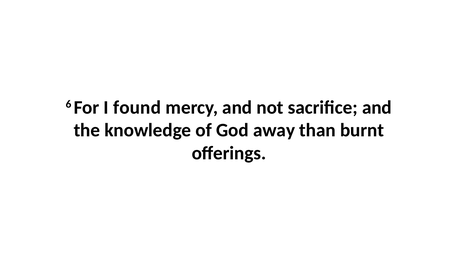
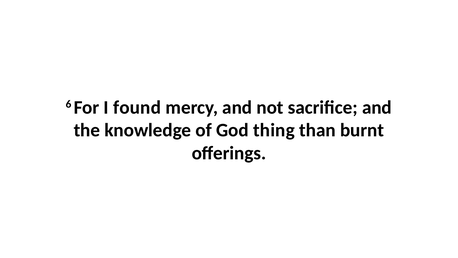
away: away -> thing
